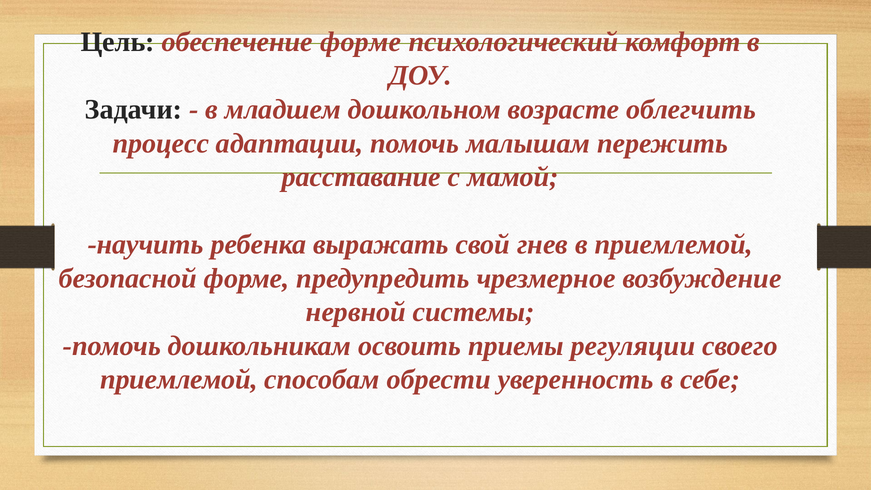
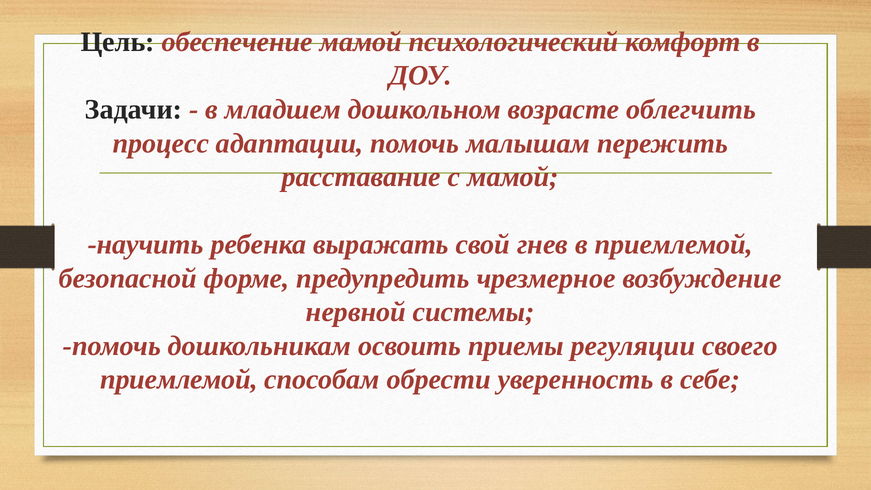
обеспечение форме: форме -> мамой
